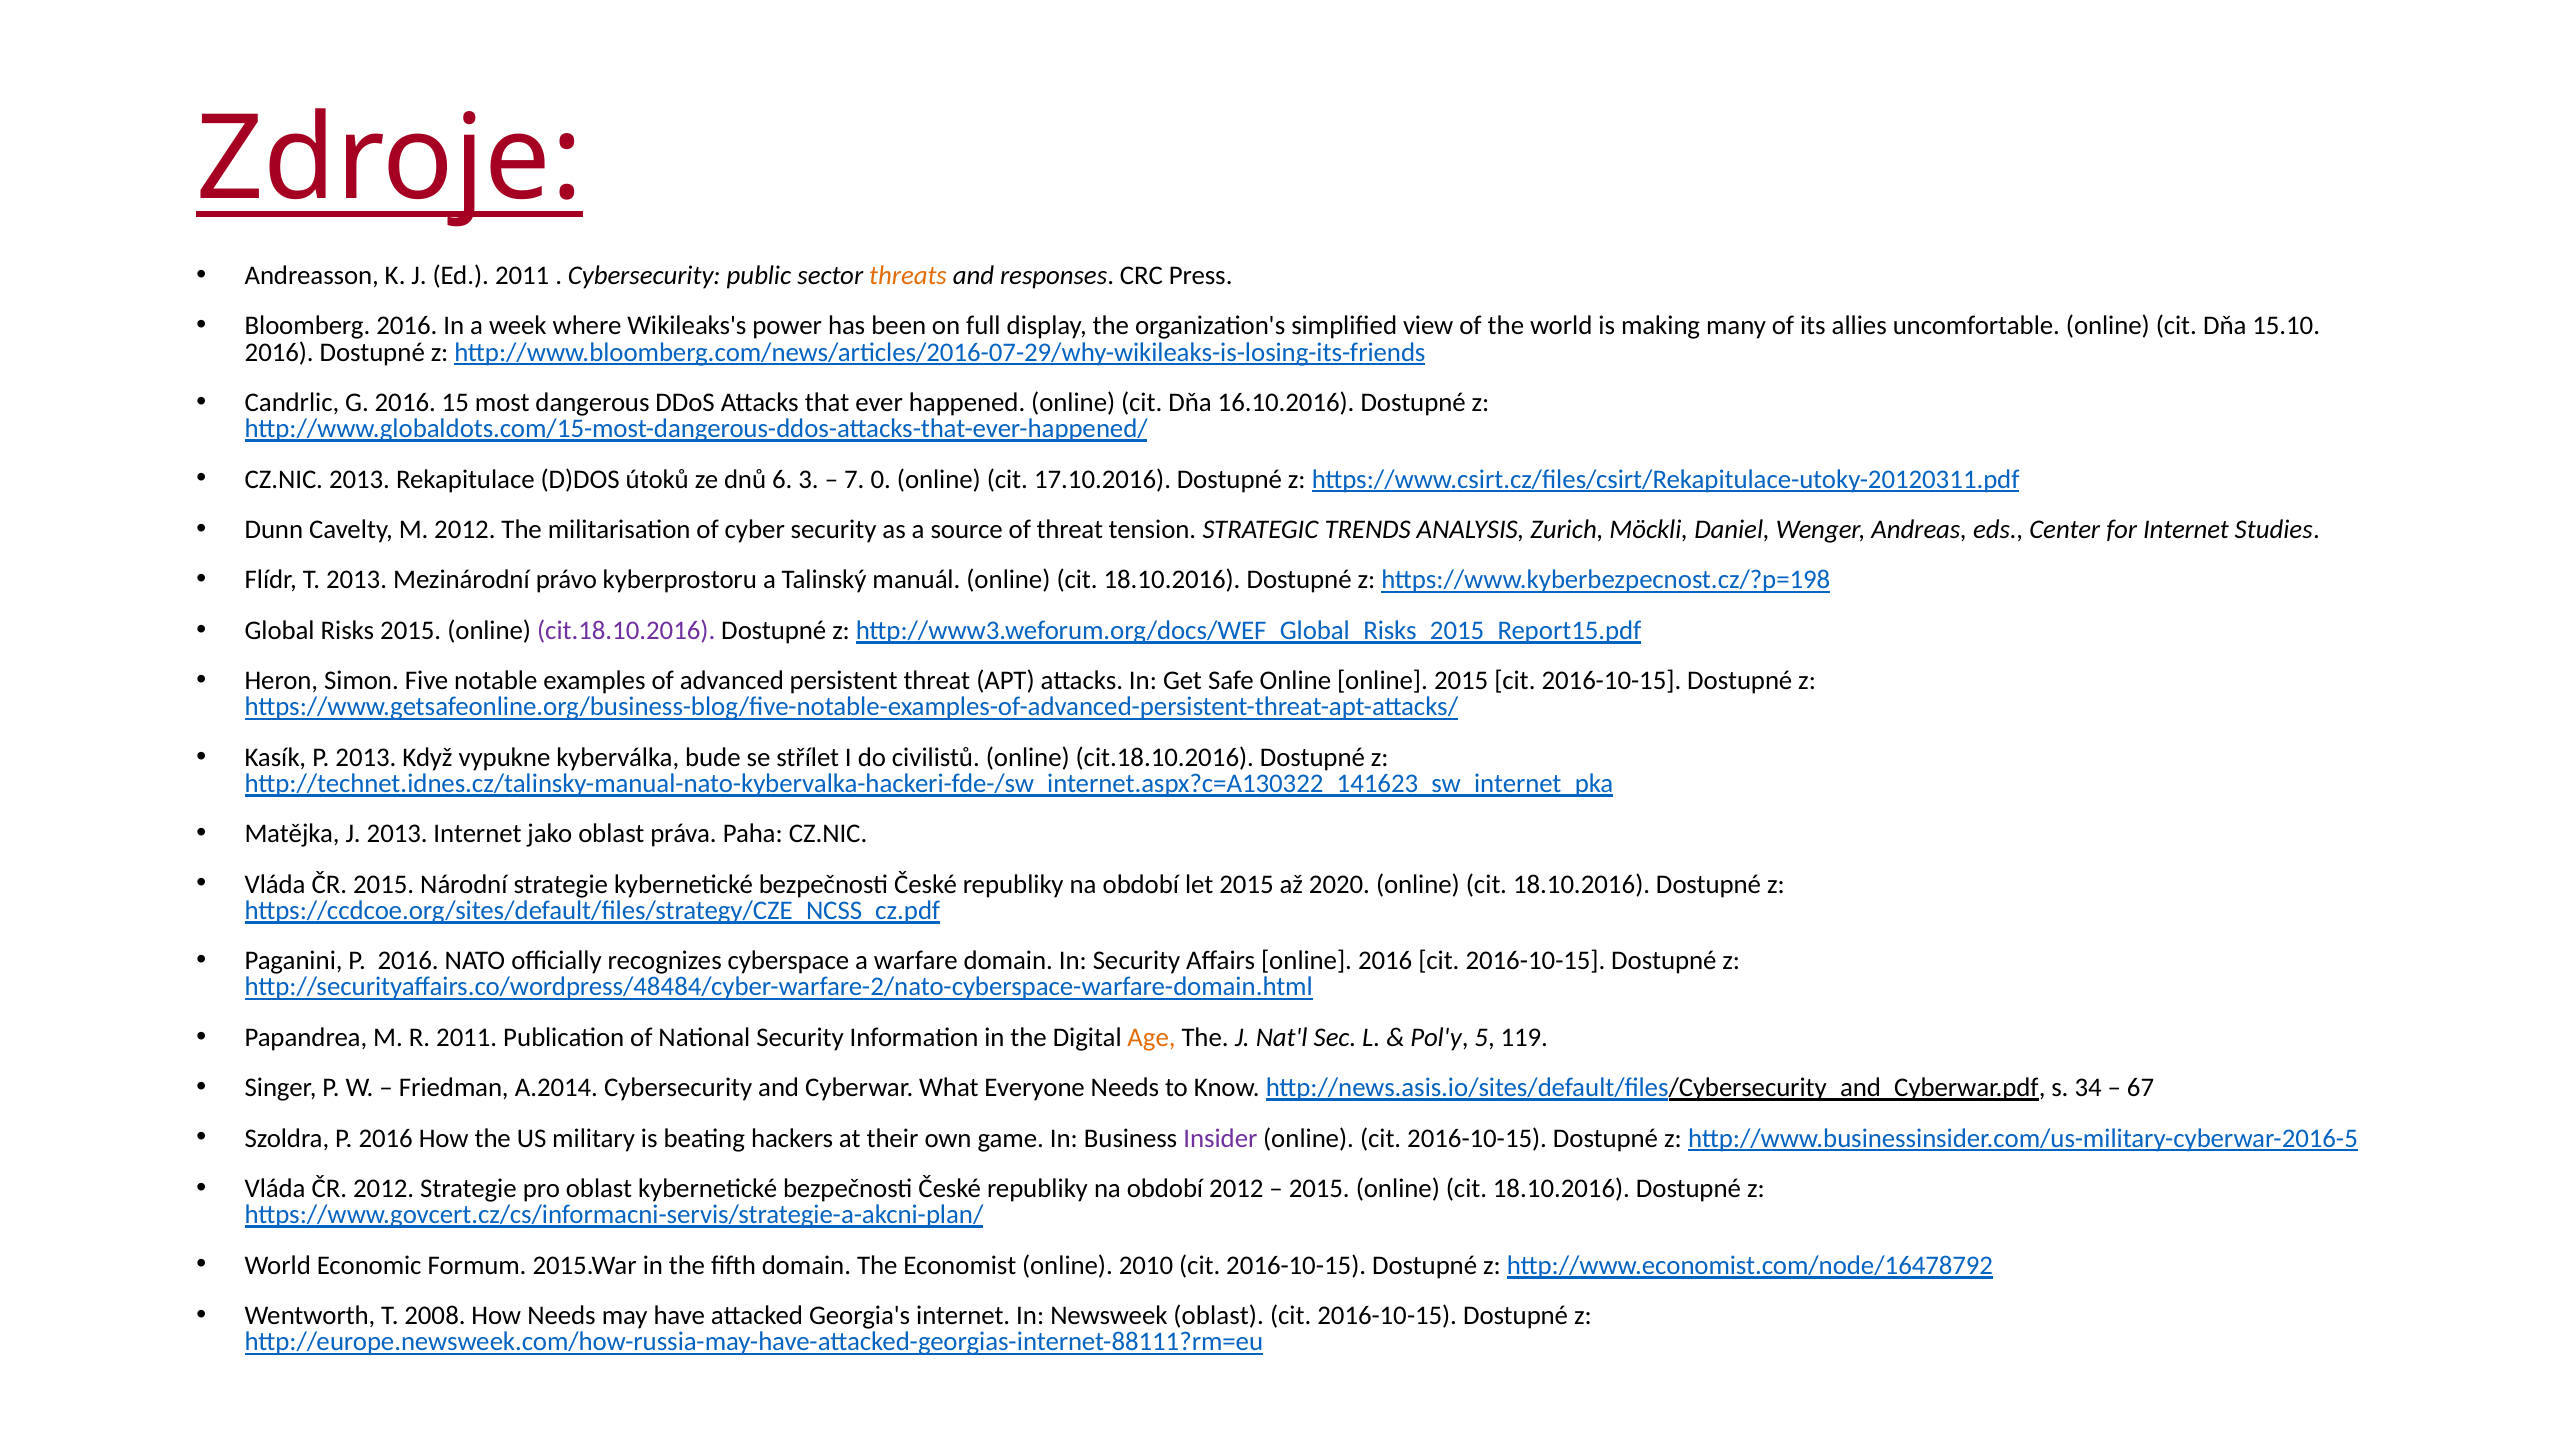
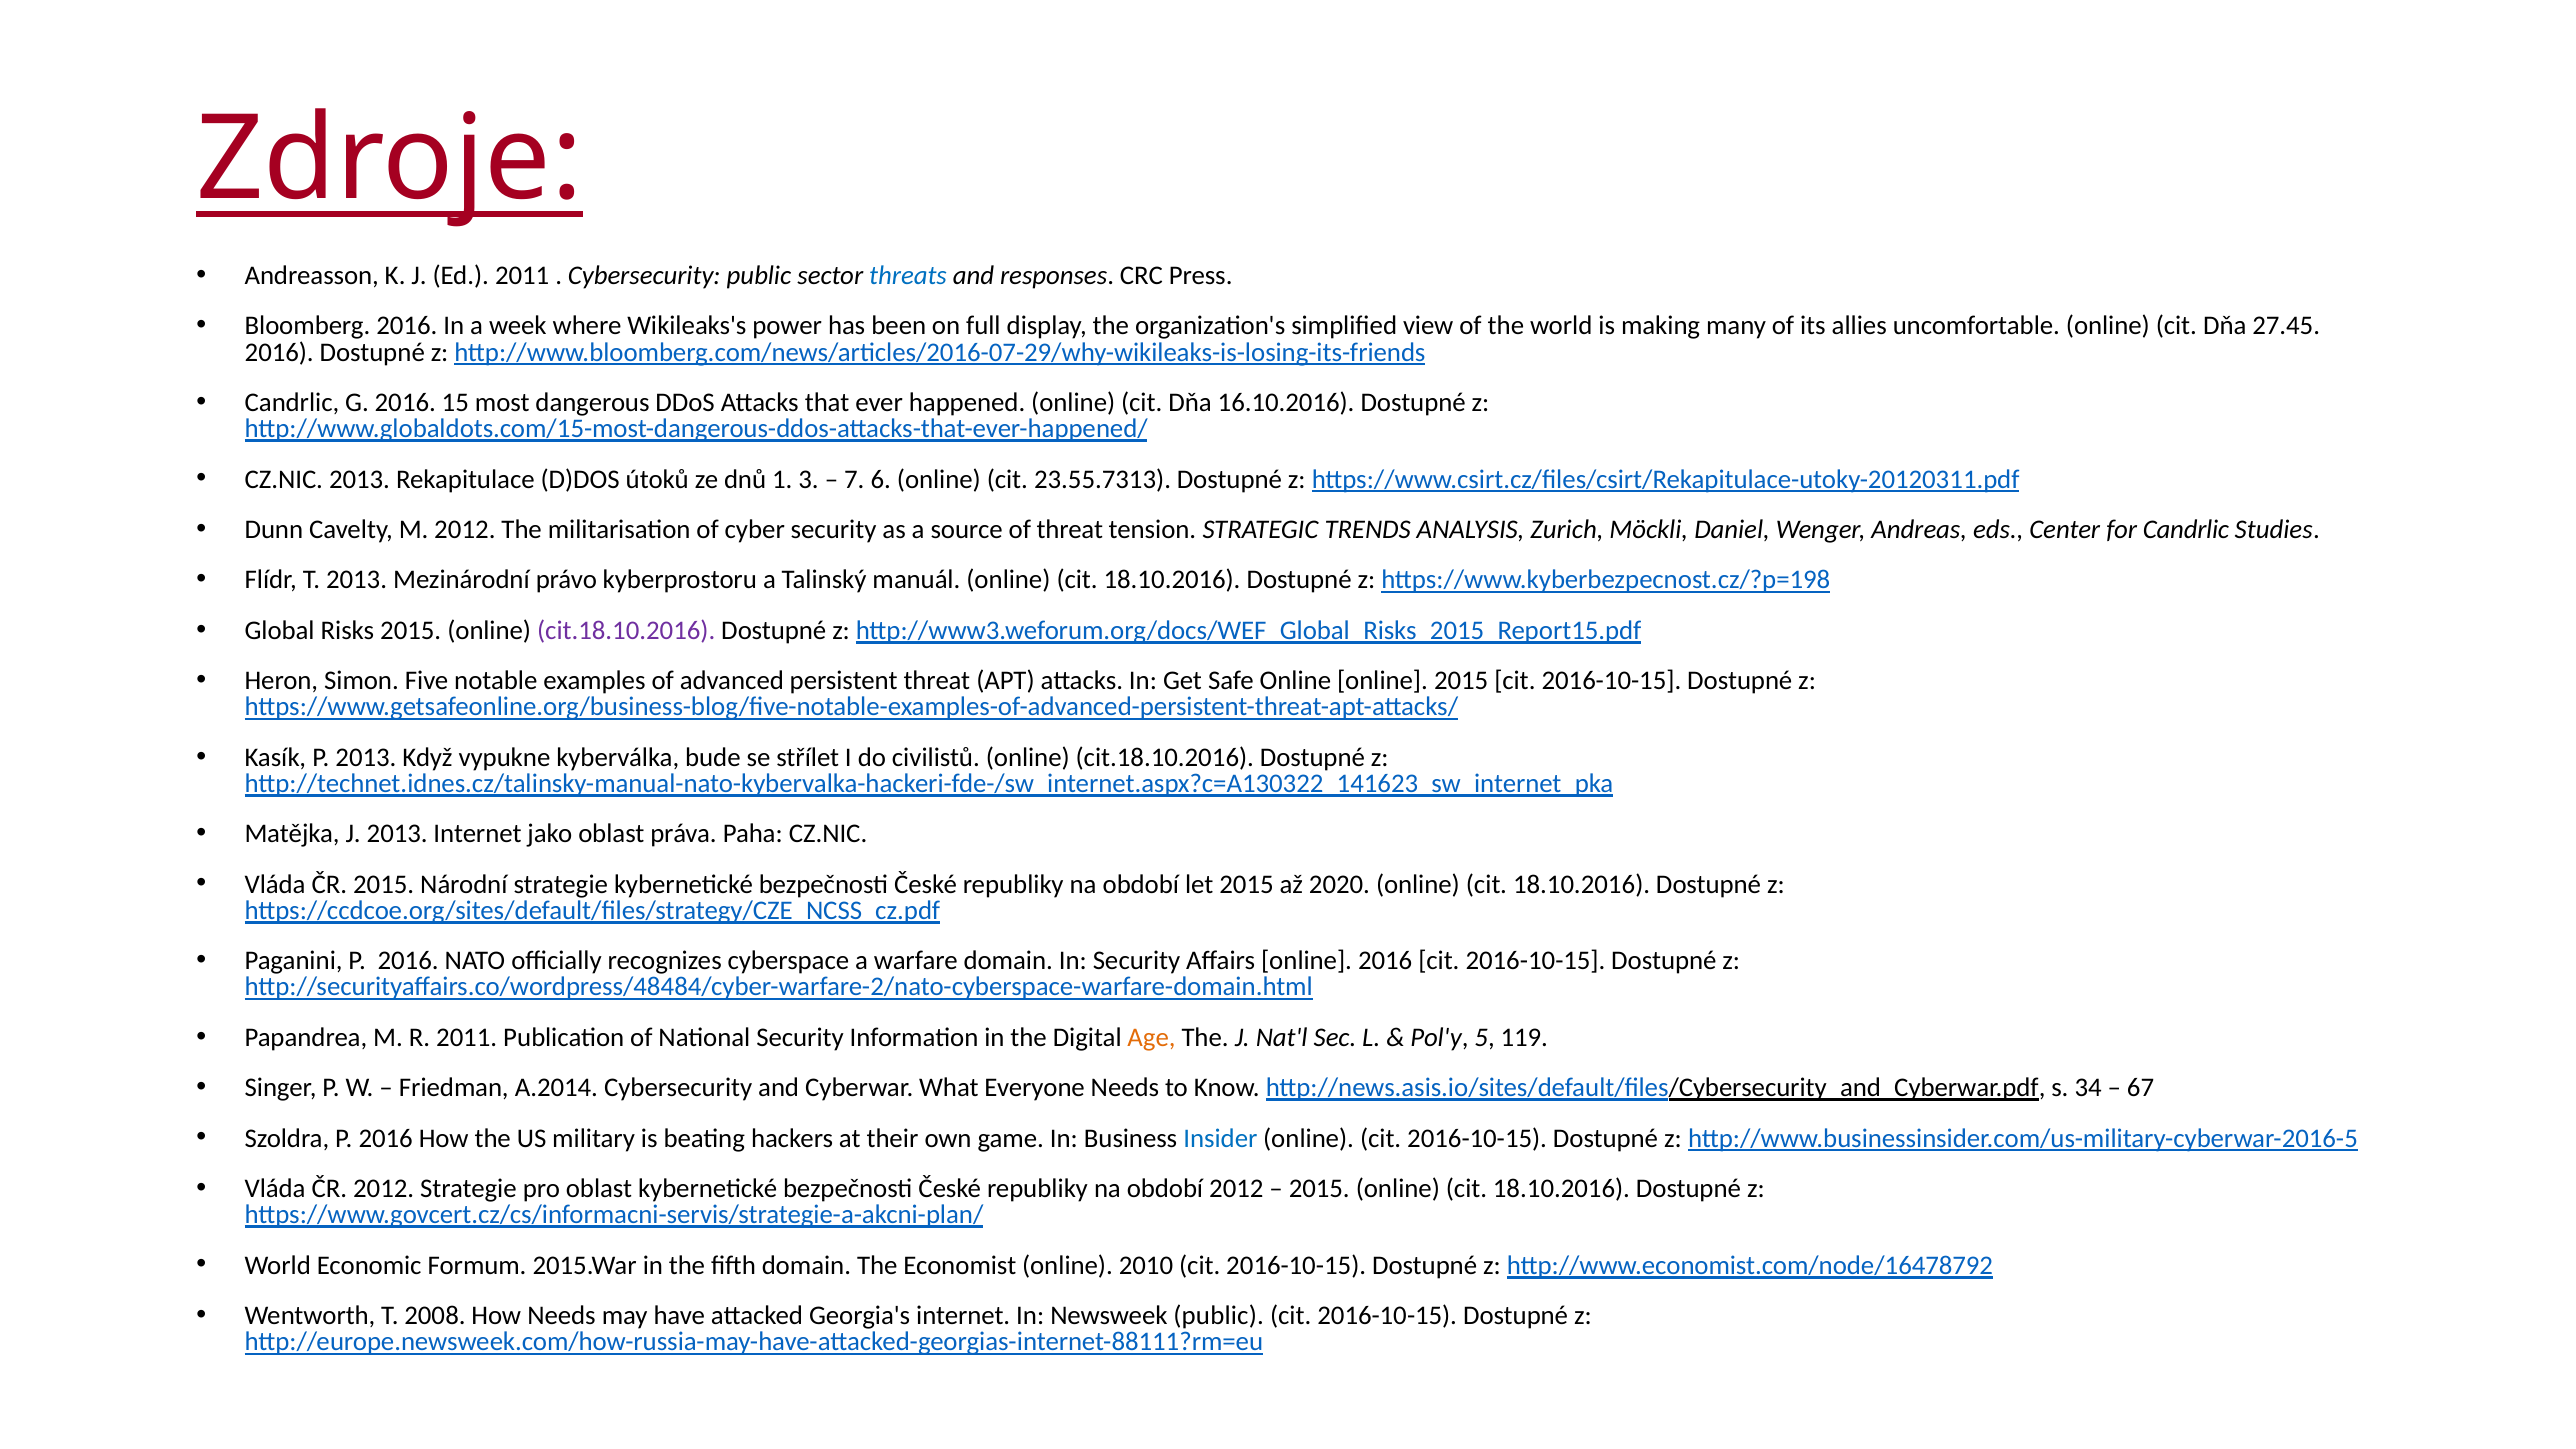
threats colour: orange -> blue
15.10: 15.10 -> 27.45
6: 6 -> 1
0: 0 -> 6
17.10.2016: 17.10.2016 -> 23.55.7313
for Internet: Internet -> Candrlic
Insider colour: purple -> blue
Newsweek oblast: oblast -> public
